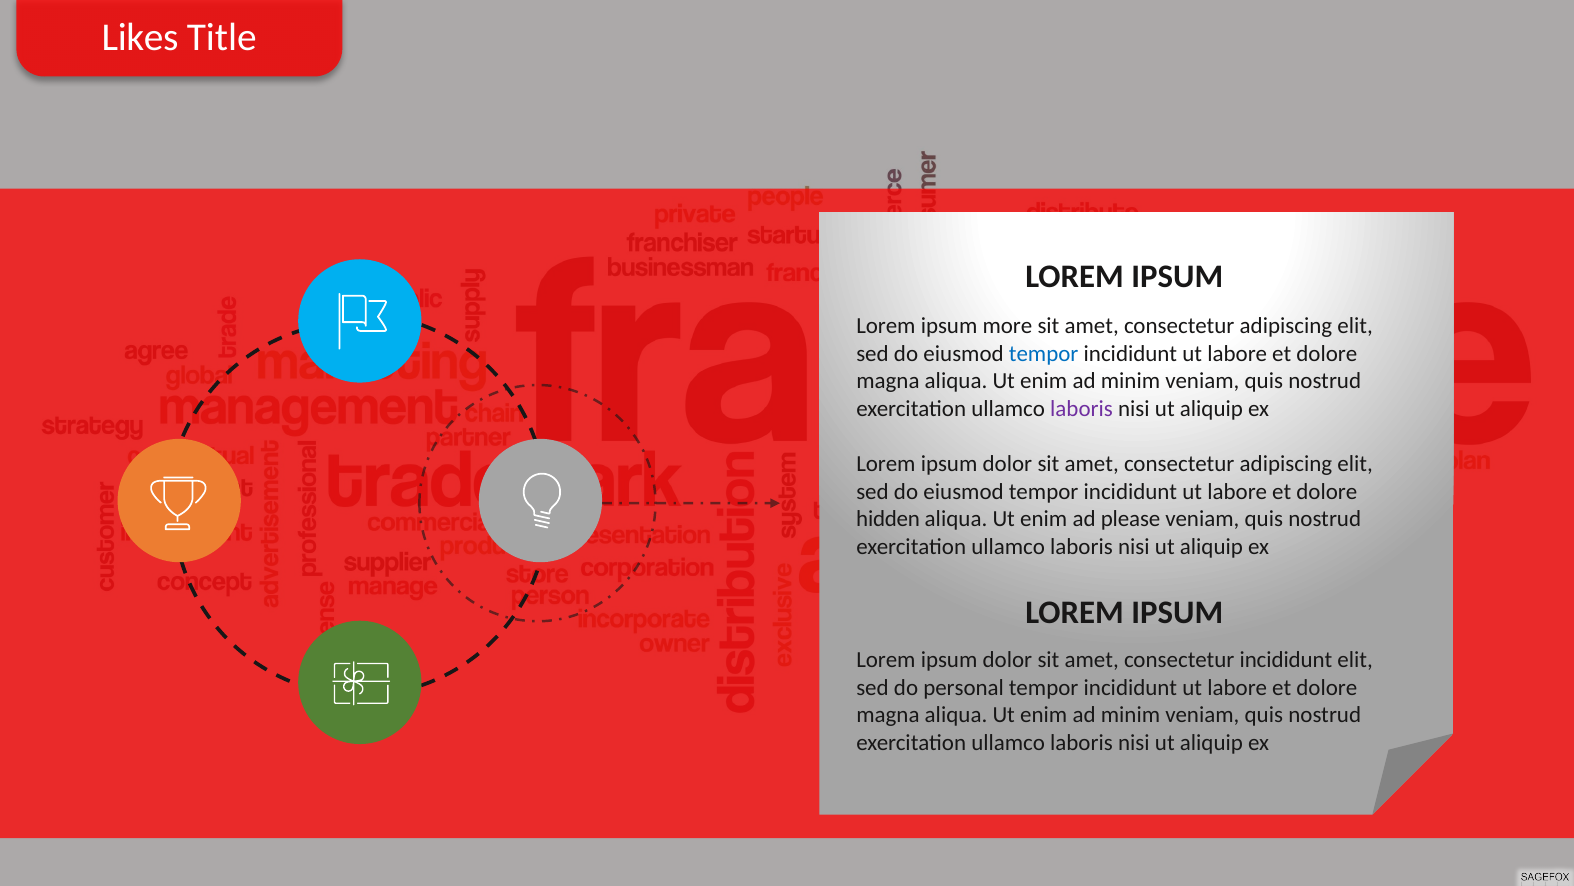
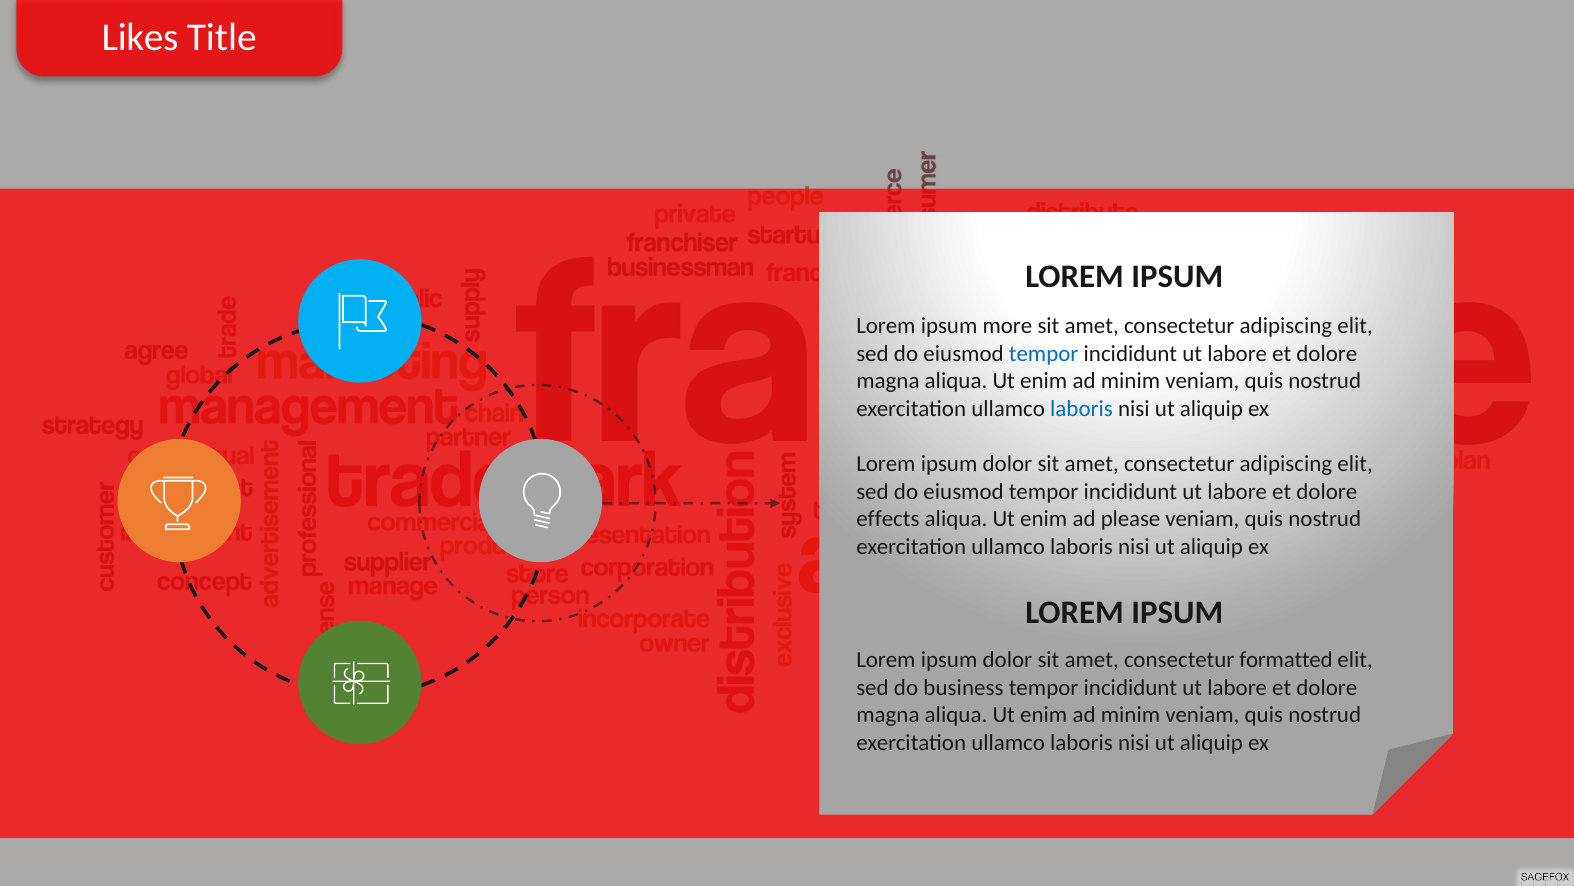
laboris at (1082, 409) colour: purple -> blue
hidden: hidden -> effects
consectetur incididunt: incididunt -> formatted
personal: personal -> business
